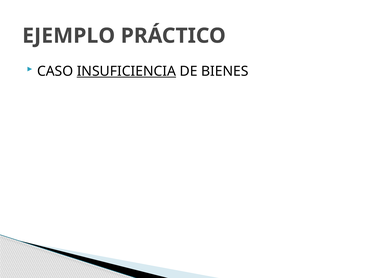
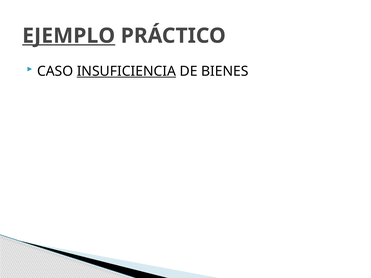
EJEMPLO underline: none -> present
